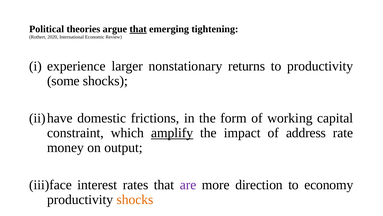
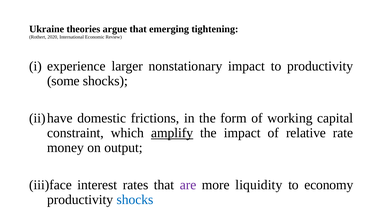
Political: Political -> Ukraine
that at (138, 29) underline: present -> none
nonstationary returns: returns -> impact
address: address -> relative
direction: direction -> liquidity
shocks at (135, 199) colour: orange -> blue
